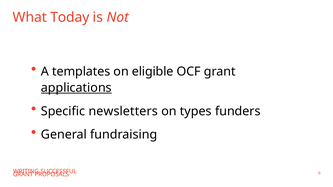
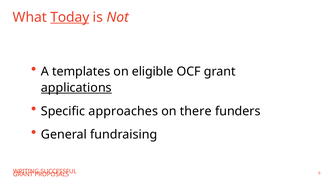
Today underline: none -> present
newsletters: newsletters -> approaches
types: types -> there
